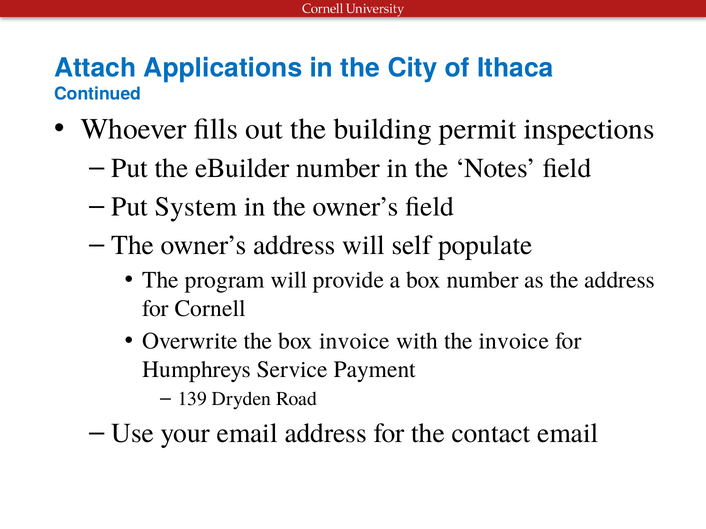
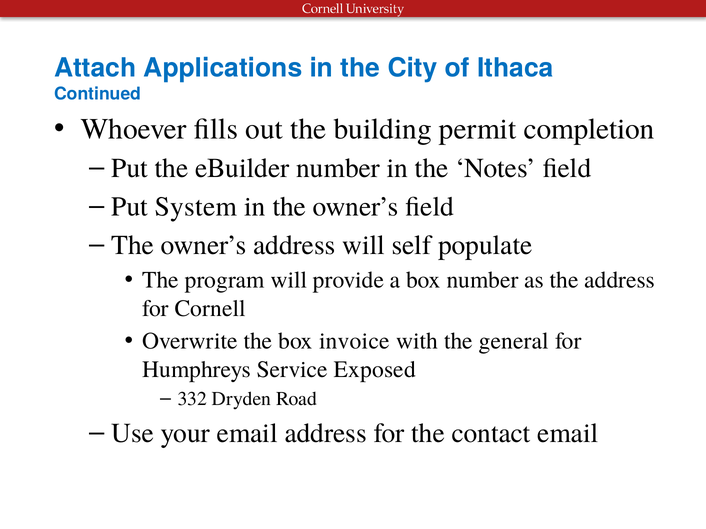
inspections: inspections -> completion
the invoice: invoice -> general
Payment: Payment -> Exposed
139: 139 -> 332
